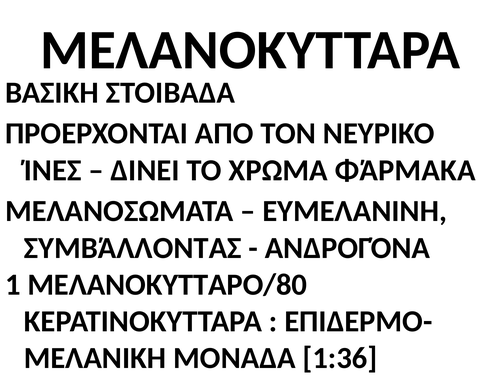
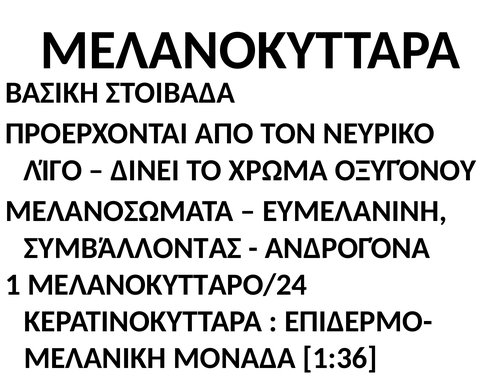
ΊΝΕΣ: ΊΝΕΣ -> ΛΊΓΟ
ΦΆΡΜΑΚΑ: ΦΆΡΜΑΚΑ -> ΟΞΥΓΌΝΟΥ
ΜΕΛΑΝΟΚΥΤΤΑΡΟ/80: ΜΕΛΑΝΟΚΥΤΤΑΡΟ/80 -> ΜΕΛΑΝΟΚΥΤΤΑΡΟ/24
